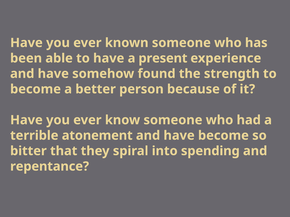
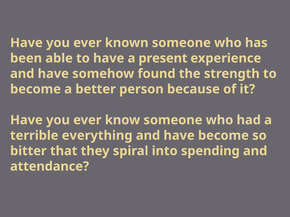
atonement: atonement -> everything
repentance: repentance -> attendance
